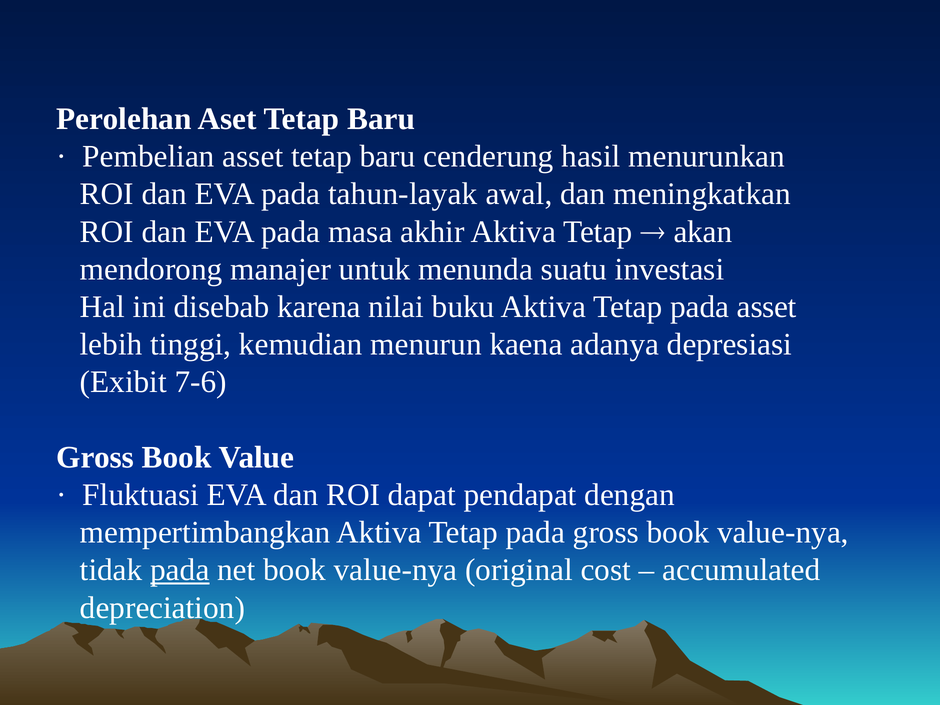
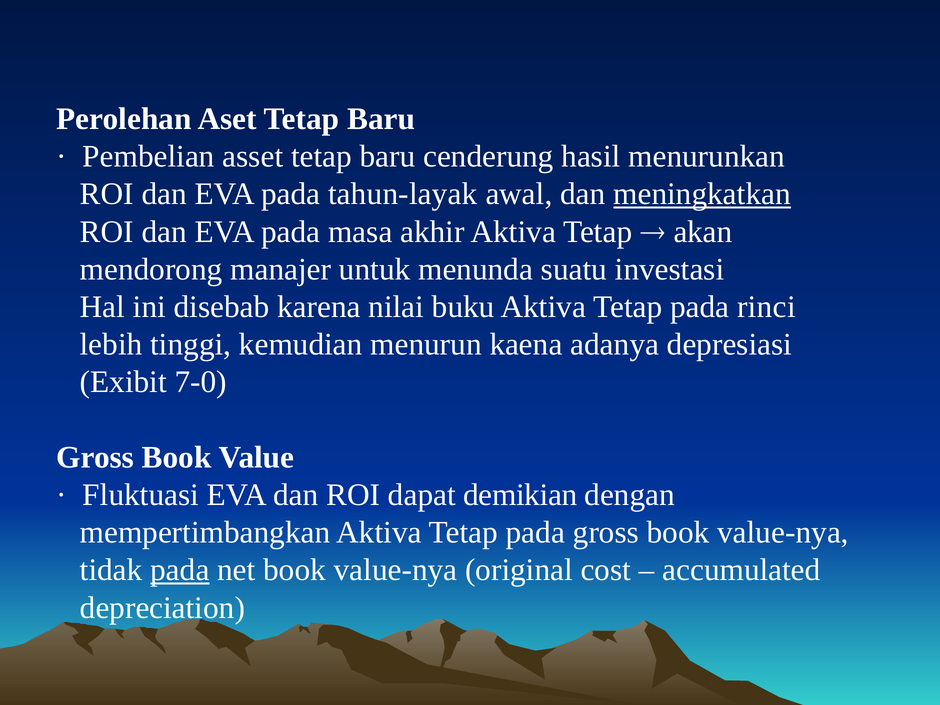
meningkatkan underline: none -> present
pada asset: asset -> rinci
7-6: 7-6 -> 7-0
pendapat: pendapat -> demikian
